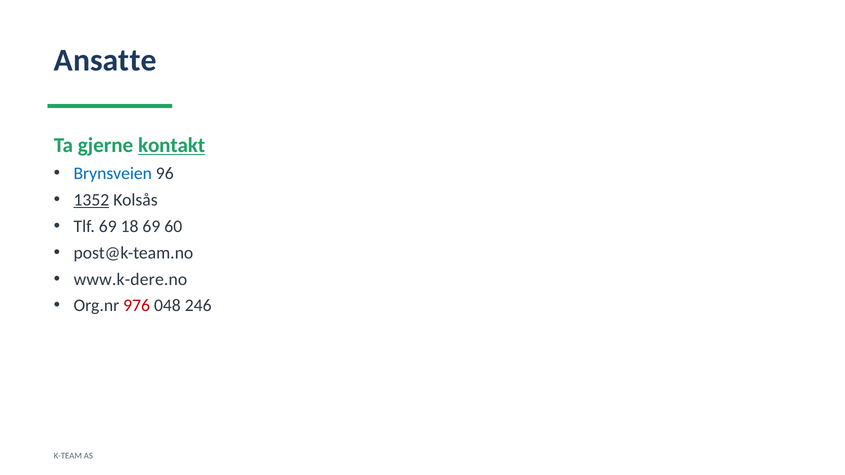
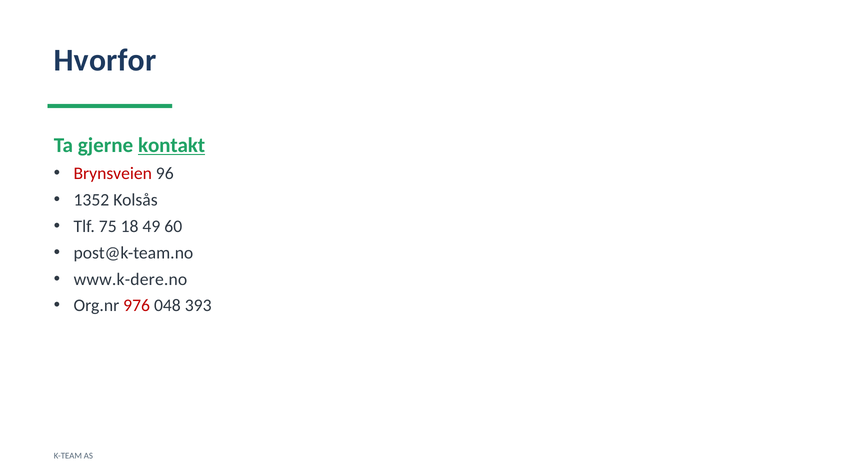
Ansatte: Ansatte -> Hvorfor
Brynsveien colour: blue -> red
1352 underline: present -> none
Tlf 69: 69 -> 75
18 69: 69 -> 49
246: 246 -> 393
